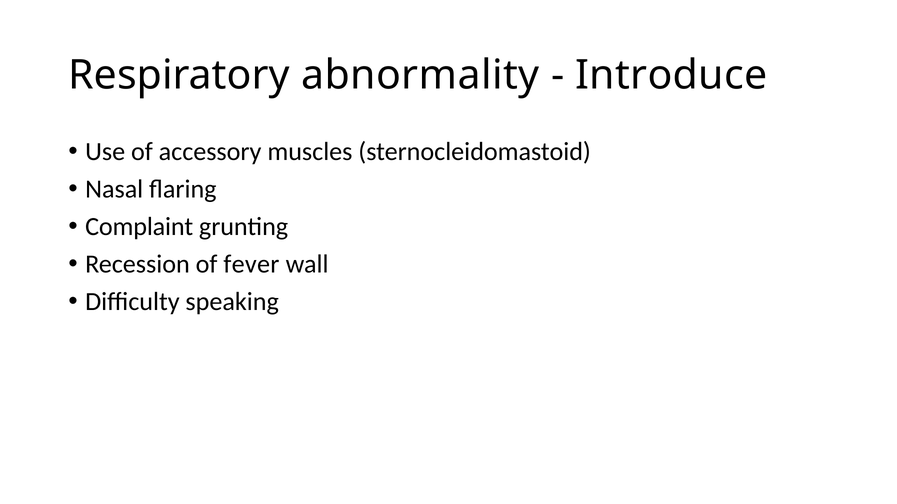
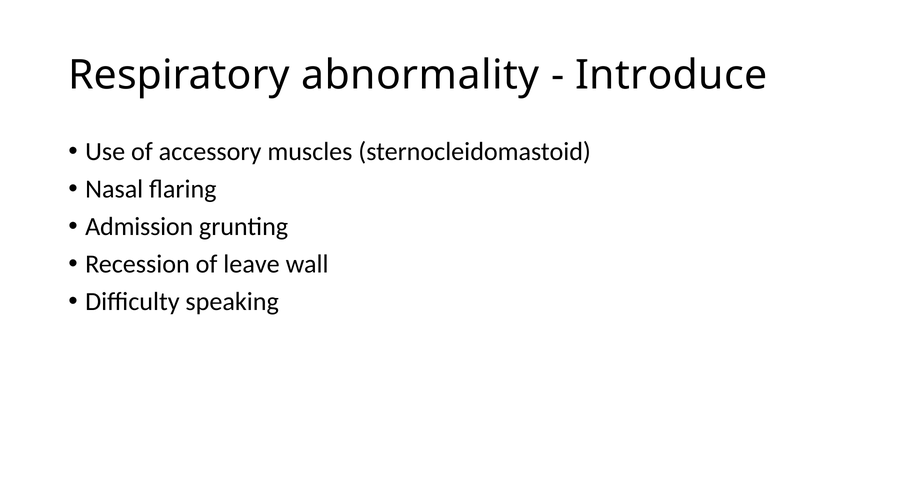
Complaint: Complaint -> Admission
fever: fever -> leave
